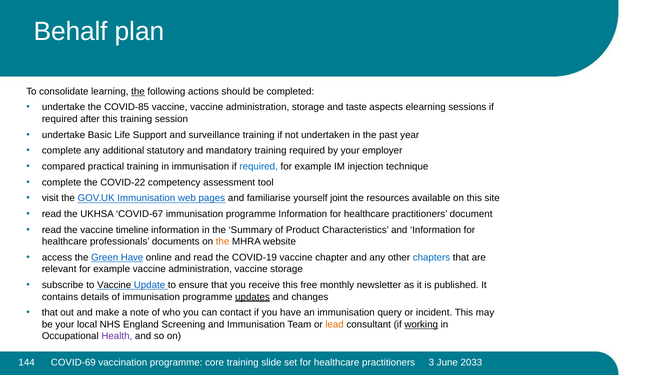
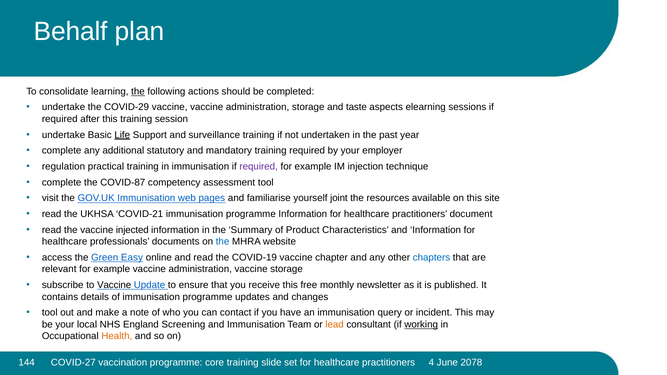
COVID-85: COVID-85 -> COVID-29
Life underline: none -> present
compared: compared -> regulation
required at (259, 167) colour: blue -> purple
COVID-22: COVID-22 -> COVID-87
COVID-67: COVID-67 -> COVID-21
timeline: timeline -> injected
the at (223, 242) colour: orange -> blue
Green Have: Have -> Easy
updates underline: present -> none
that at (50, 313): that -> tool
Health colour: purple -> orange
COVID-69: COVID-69 -> COVID-27
3: 3 -> 4
2033: 2033 -> 2078
